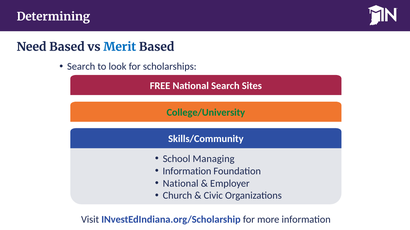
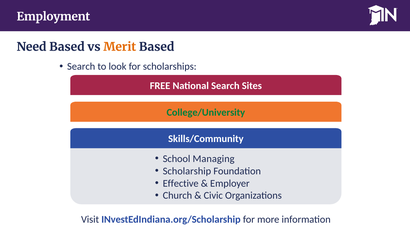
Determining: Determining -> Employment
Merit colour: blue -> orange
Information at (187, 172): Information -> Scholarship
National at (181, 184): National -> Effective
